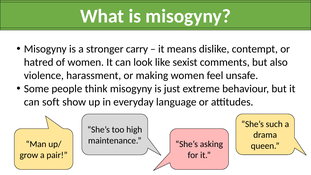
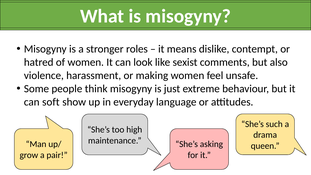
carry: carry -> roles
